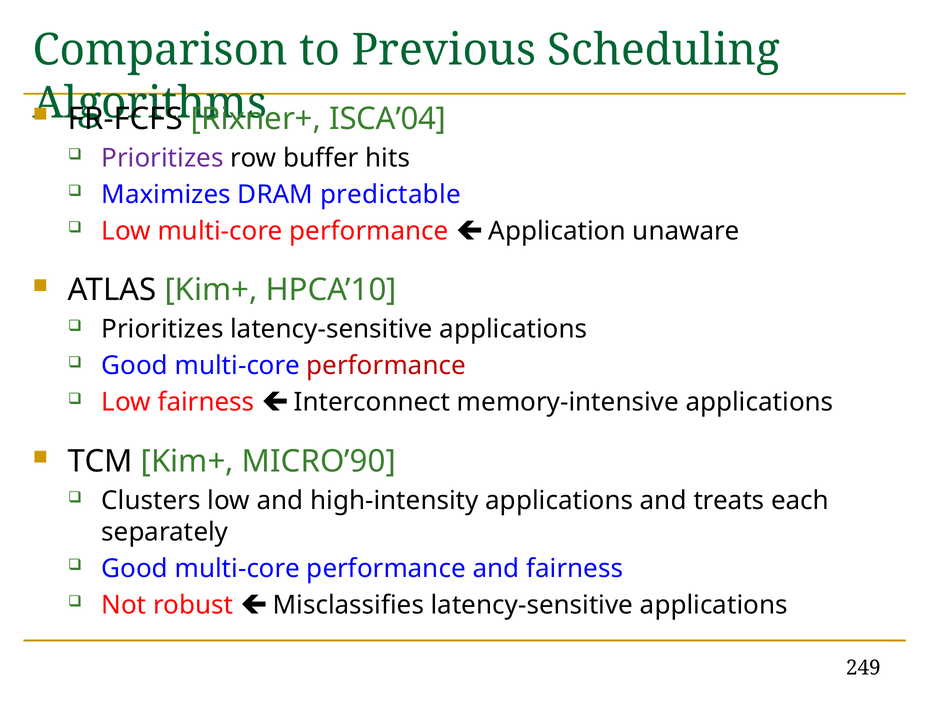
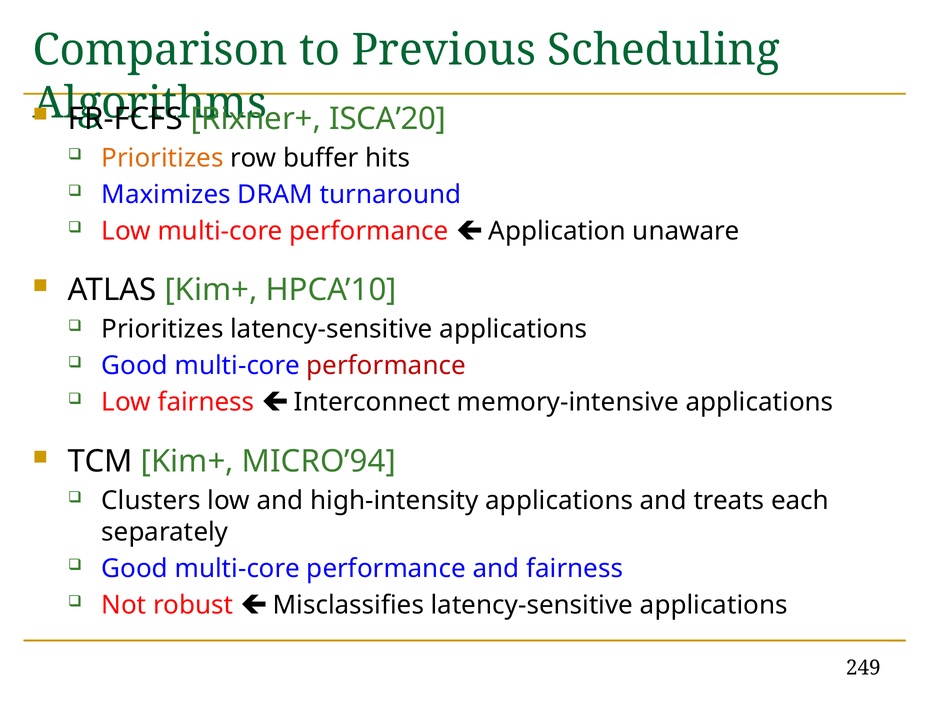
ISCA’04: ISCA’04 -> ISCA’20
Prioritizes at (162, 158) colour: purple -> orange
predictable: predictable -> turnaround
MICRO’90: MICRO’90 -> MICRO’94
